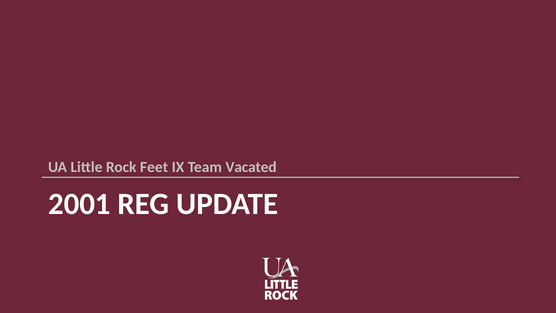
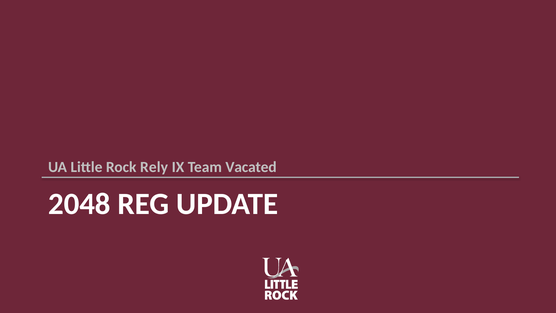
Feet: Feet -> Rely
2001: 2001 -> 2048
